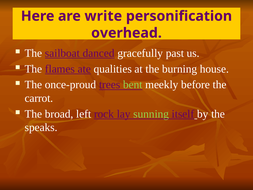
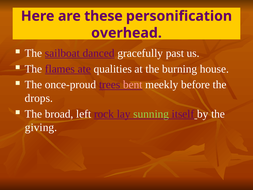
write: write -> these
bent colour: light green -> pink
carrot: carrot -> drops
speaks: speaks -> giving
